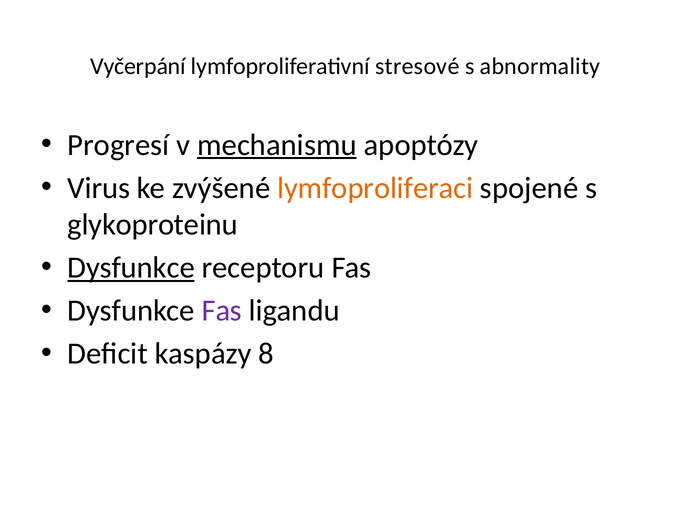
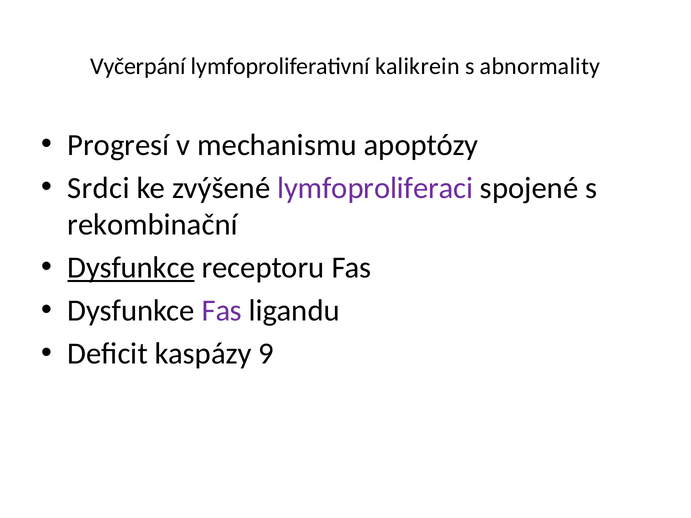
stresové: stresové -> kalikrein
mechanismu underline: present -> none
Virus: Virus -> Srdci
lymfoproliferaci colour: orange -> purple
glykoproteinu: glykoproteinu -> rekombinační
8: 8 -> 9
